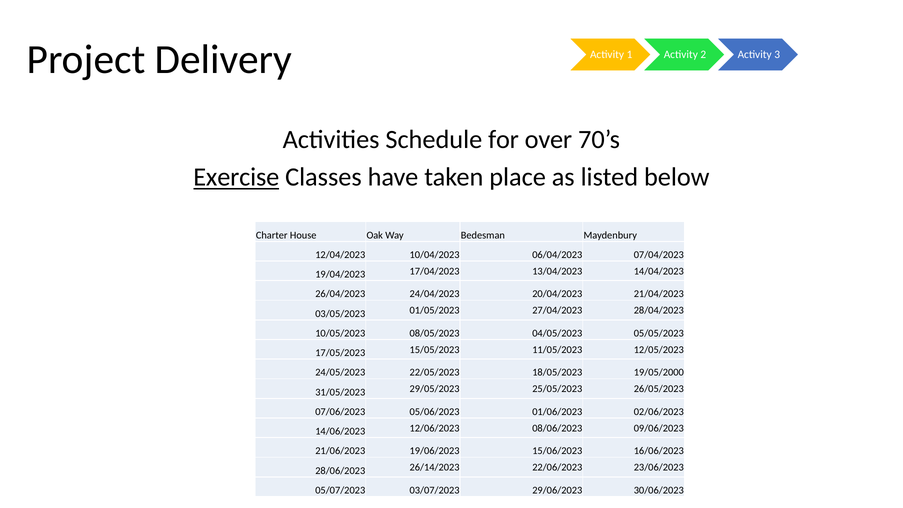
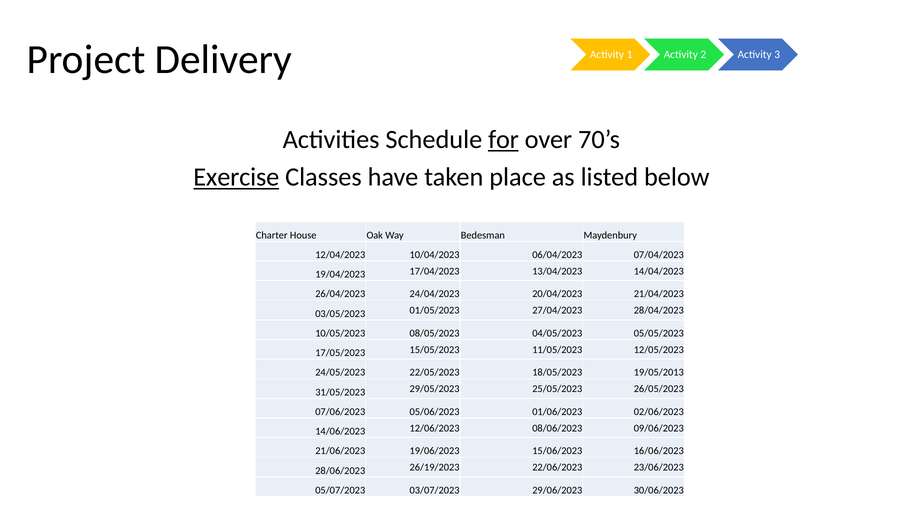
for underline: none -> present
19/05/2000: 19/05/2000 -> 19/05/2013
26/14/2023: 26/14/2023 -> 26/19/2023
